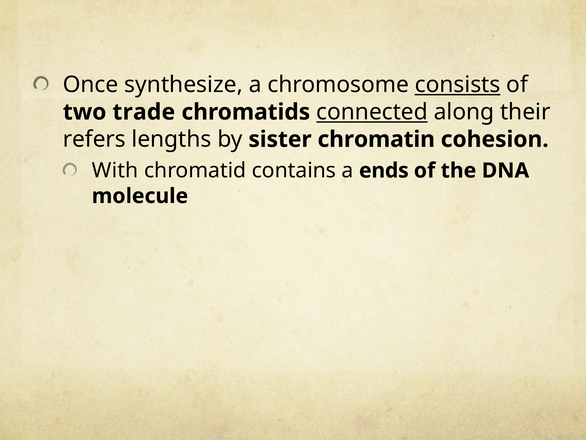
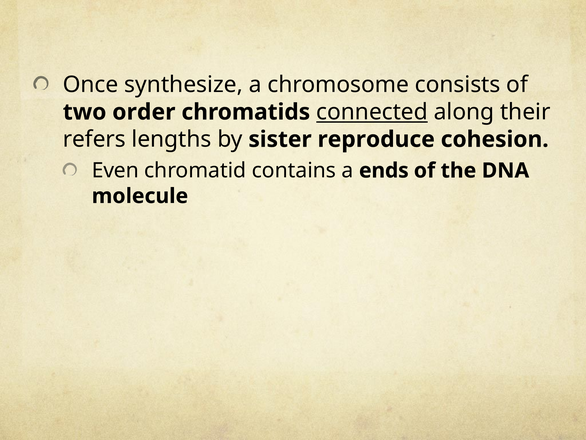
consists underline: present -> none
trade: trade -> order
chromatin: chromatin -> reproduce
With: With -> Even
